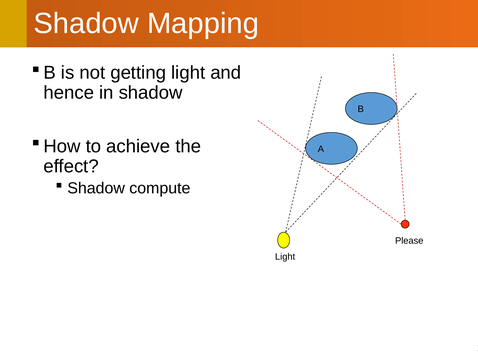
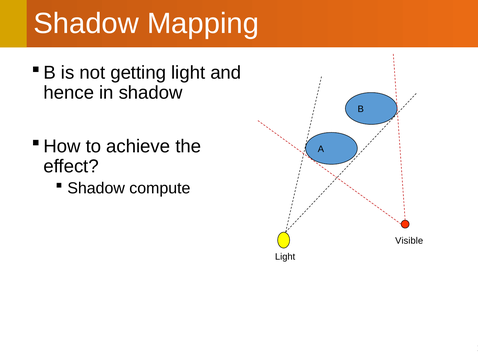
Please: Please -> Visible
